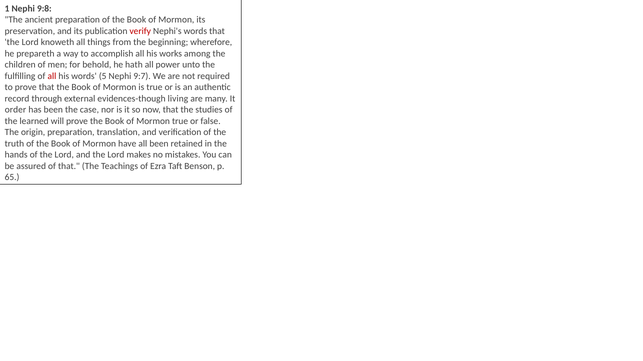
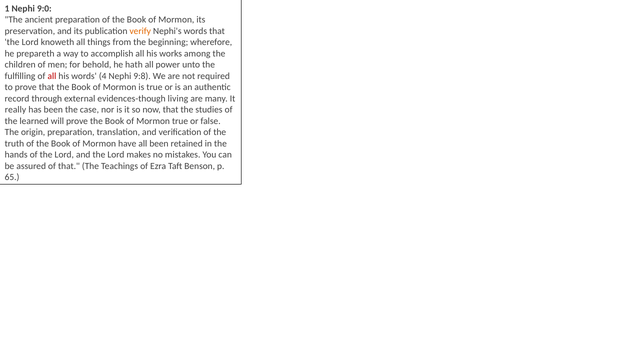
9:8: 9:8 -> 9:0
verify colour: red -> orange
5: 5 -> 4
9:7: 9:7 -> 9:8
order: order -> really
